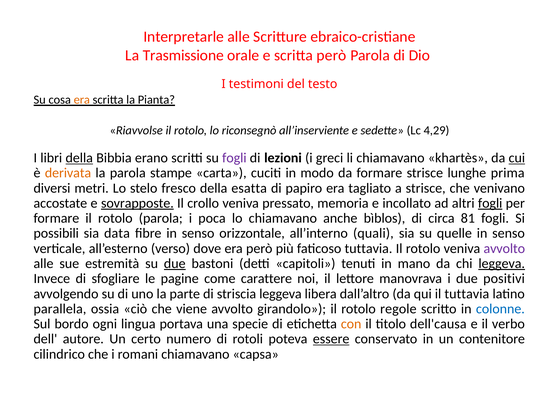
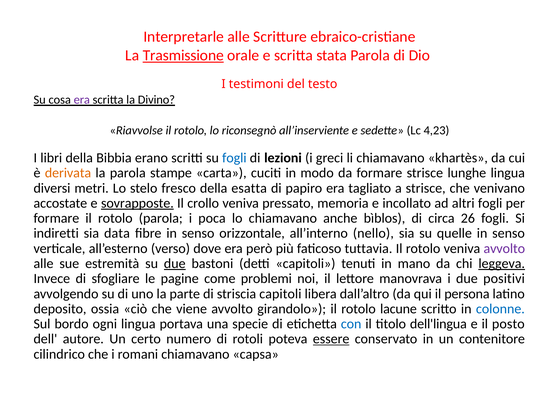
Trasmissione underline: none -> present
scritta però: però -> stata
era at (82, 100) colour: orange -> purple
Pianta: Pianta -> Divino
4,29: 4,29 -> 4,23
della at (79, 158) underline: present -> none
fogli at (234, 158) colour: purple -> blue
cui underline: present -> none
lunghe prima: prima -> lingua
fogli at (490, 203) underline: present -> none
81: 81 -> 26
possibili: possibili -> indiretti
quali: quali -> nello
carattere: carattere -> problemi
striscia leggeva: leggeva -> capitoli
il tuttavia: tuttavia -> persona
parallela: parallela -> deposito
regole: regole -> lacune
con colour: orange -> blue
dell'causa: dell'causa -> dell'lingua
verbo: verbo -> posto
